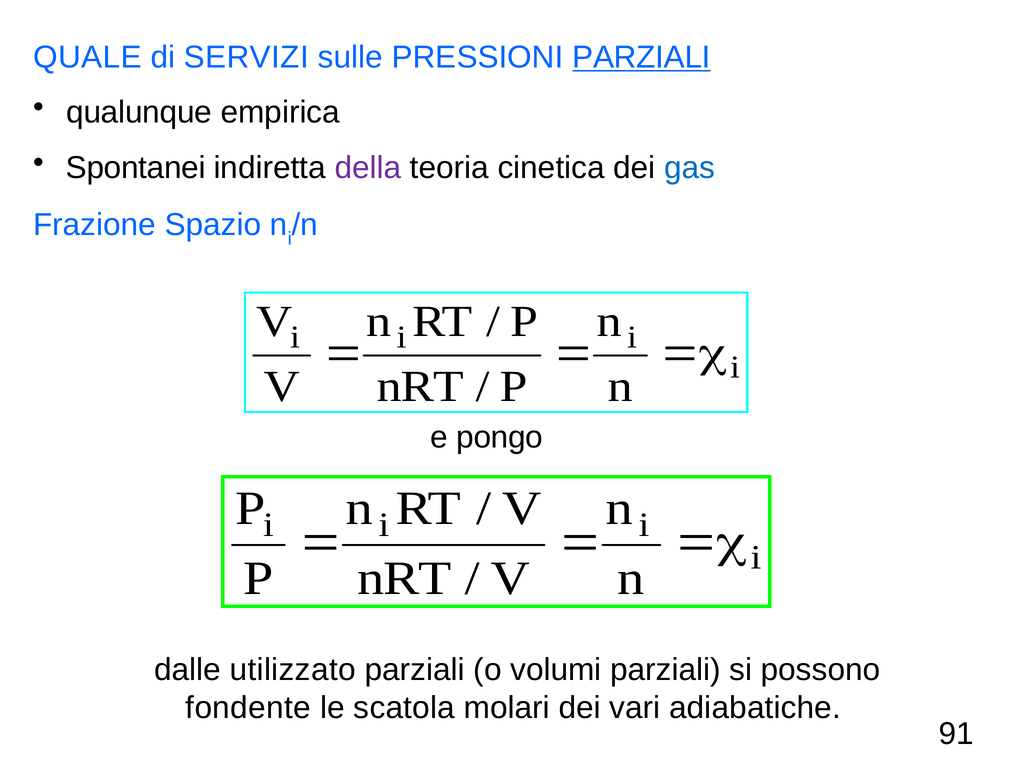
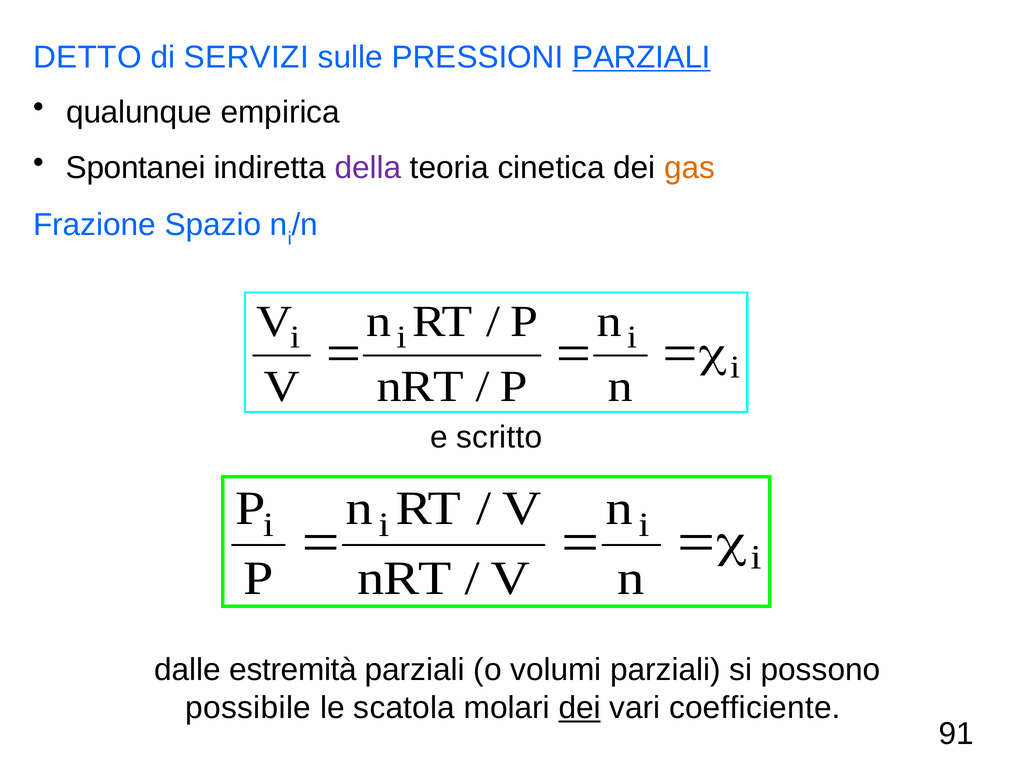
QUALE: QUALE -> DETTO
gas colour: blue -> orange
pongo: pongo -> scritto
utilizzato: utilizzato -> estremità
fondente: fondente -> possibile
dei at (580, 708) underline: none -> present
adiabatiche: adiabatiche -> coefficiente
